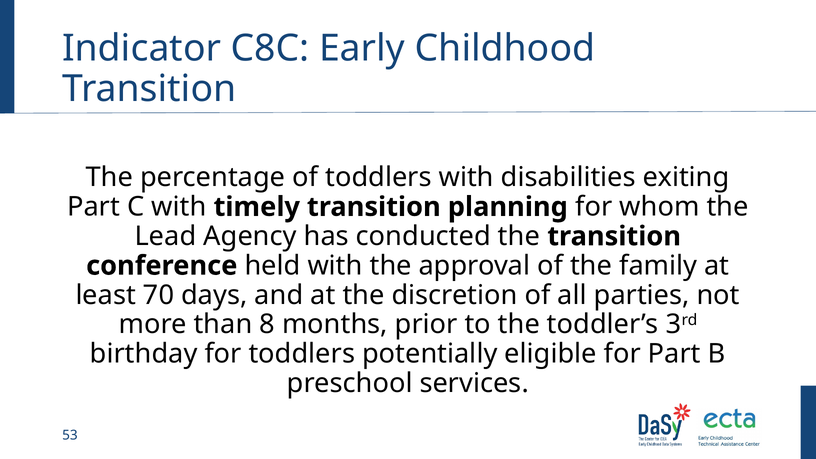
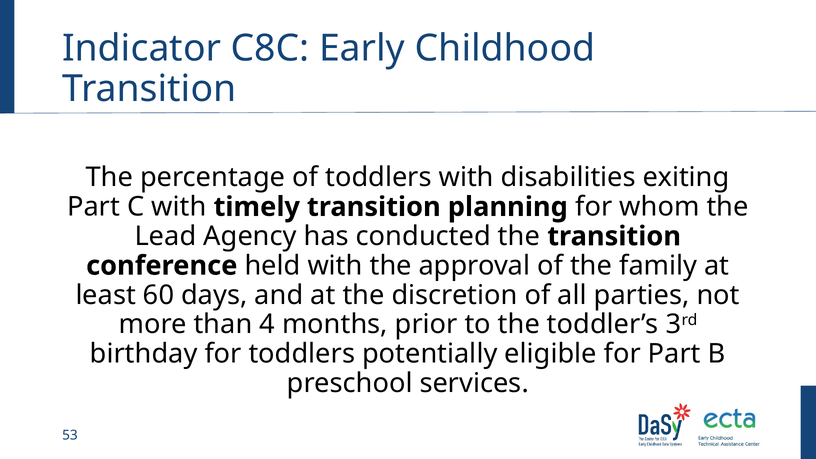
70: 70 -> 60
8: 8 -> 4
